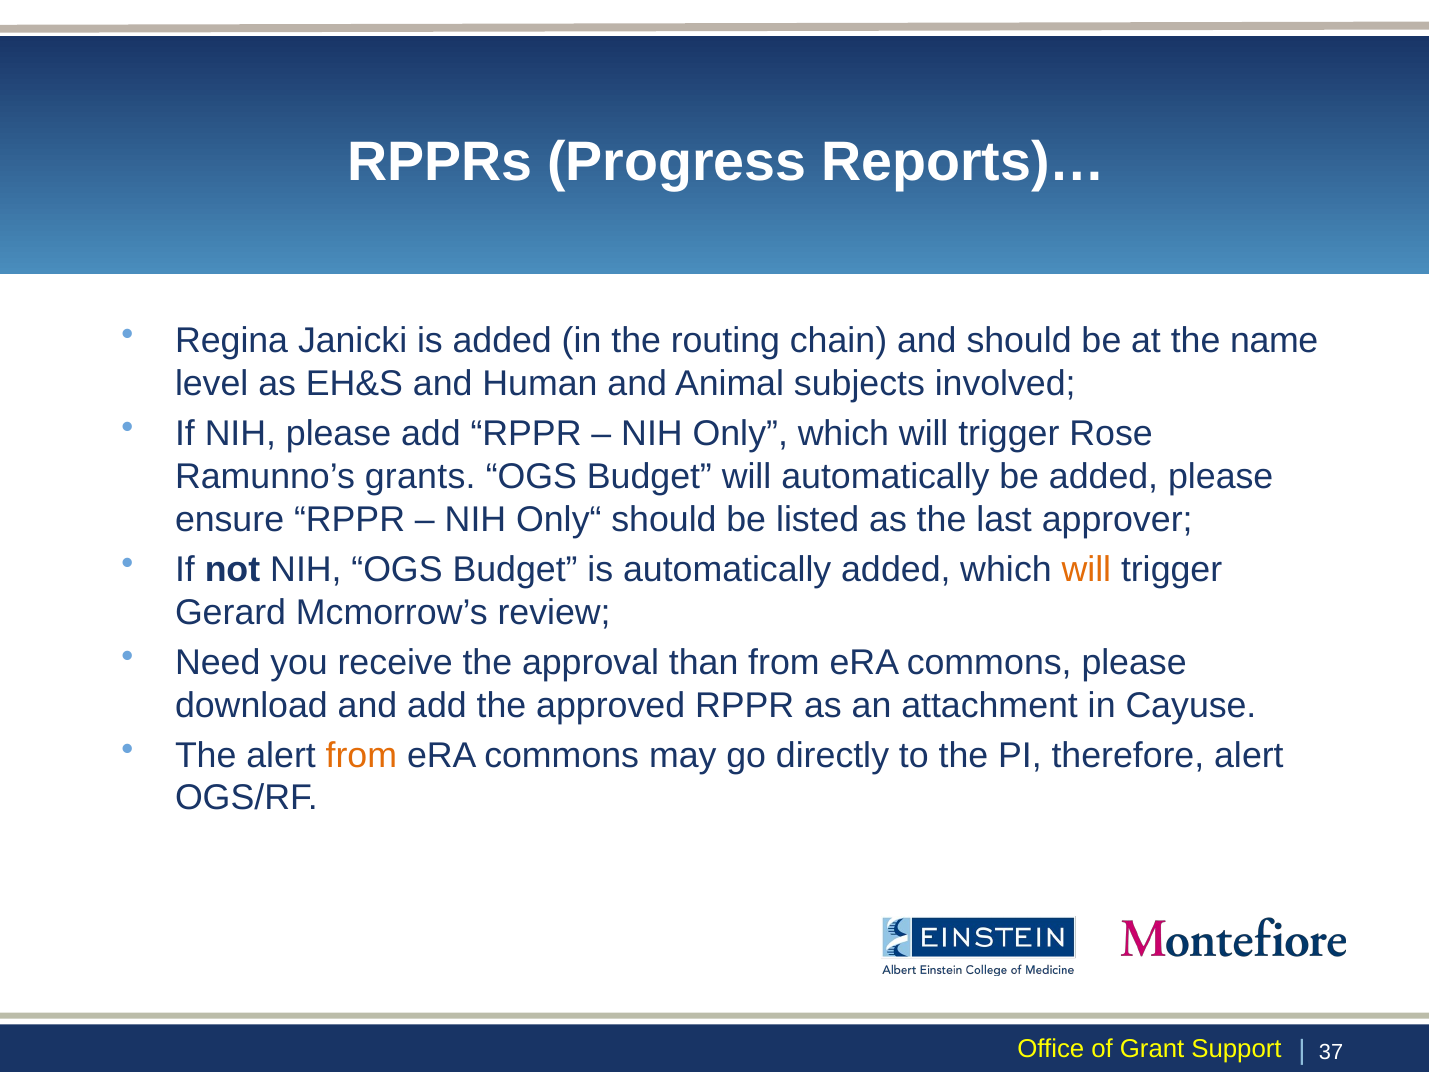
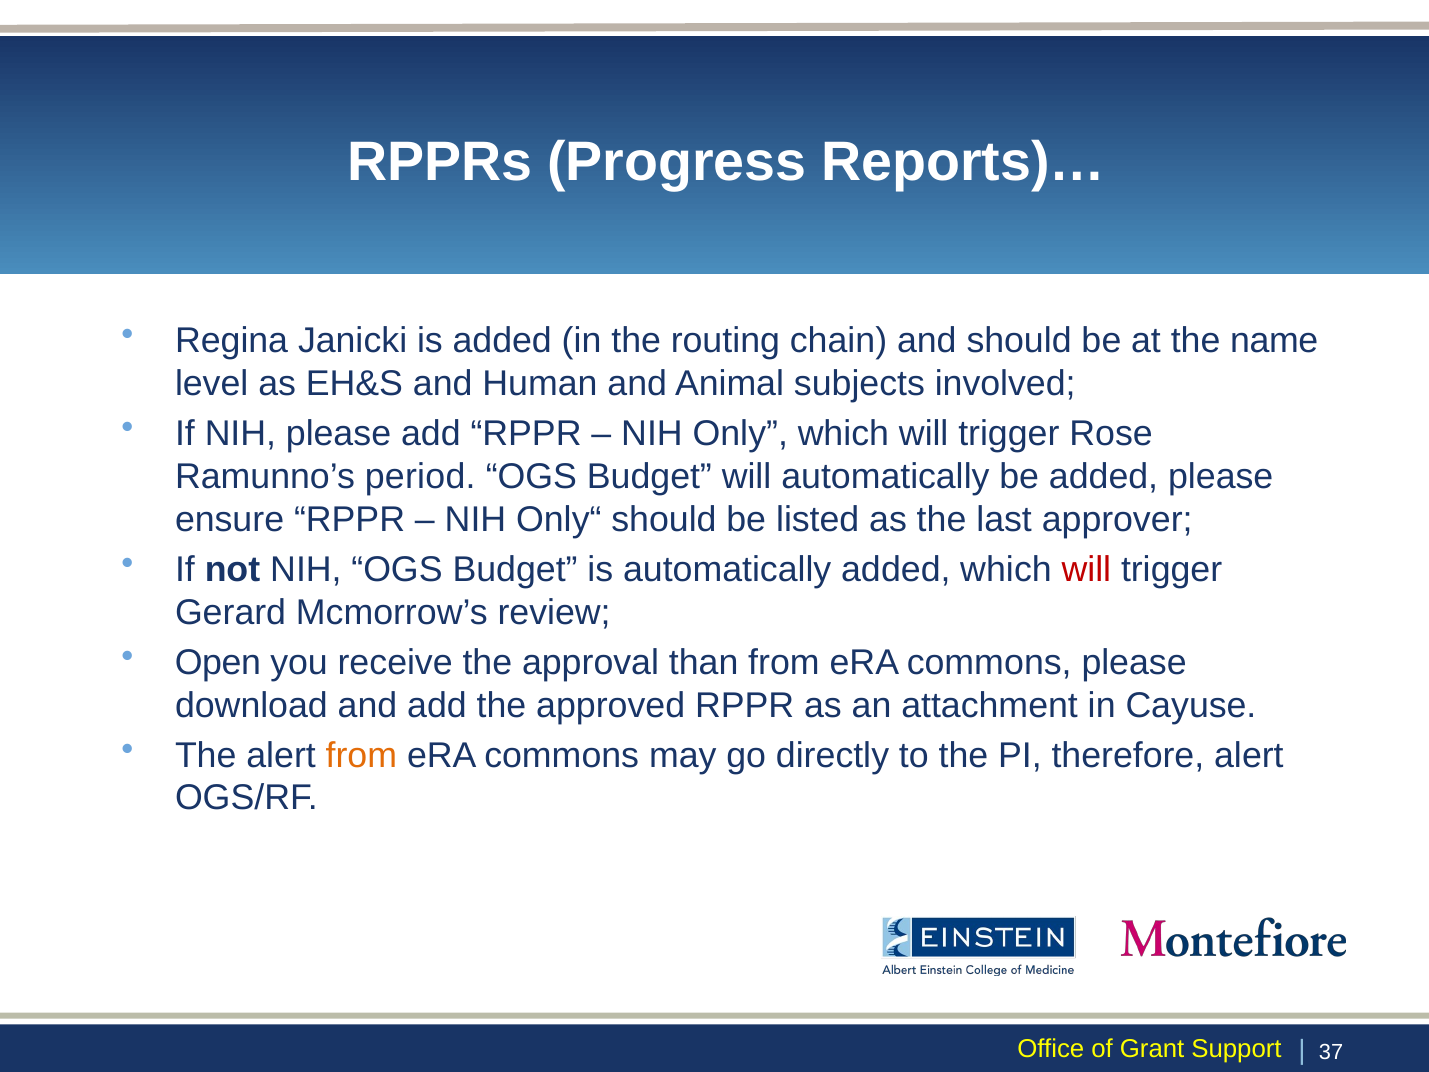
grants: grants -> period
will at (1086, 569) colour: orange -> red
Need: Need -> Open
